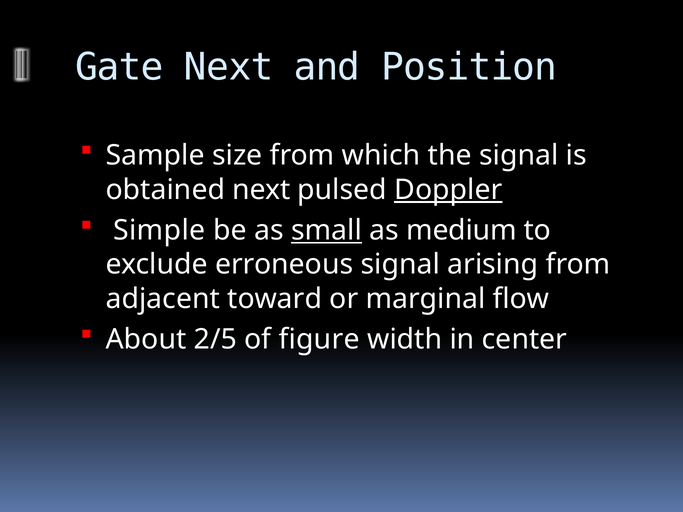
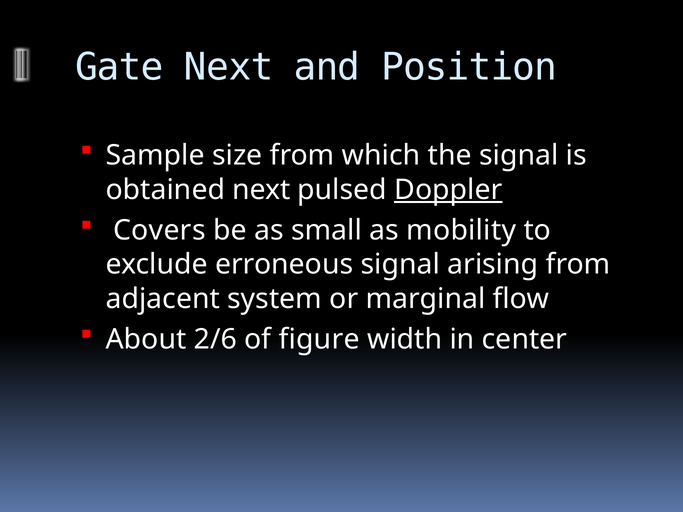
Simple: Simple -> Covers
small underline: present -> none
medium: medium -> mobility
toward: toward -> system
2/5: 2/5 -> 2/6
